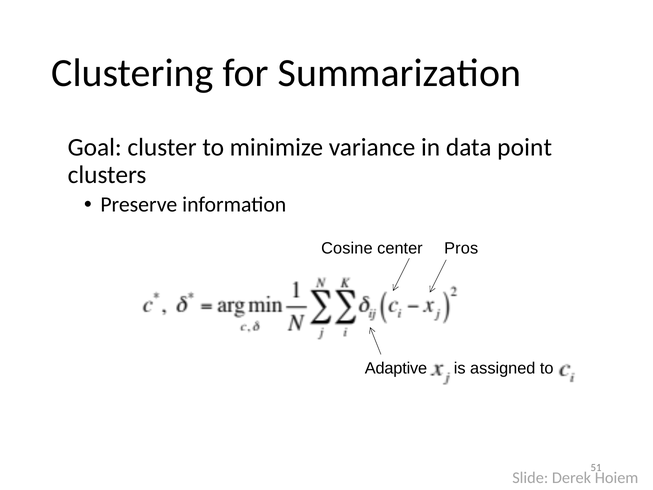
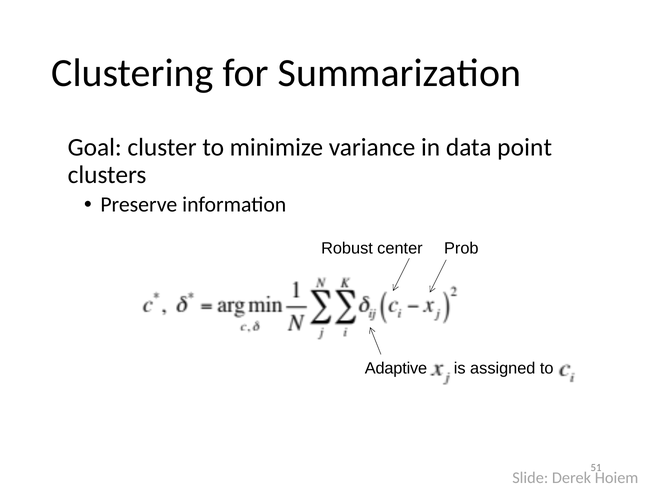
Cosine: Cosine -> Robust
Pros: Pros -> Prob
